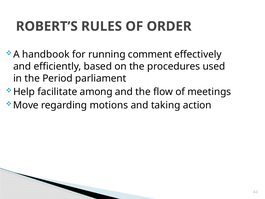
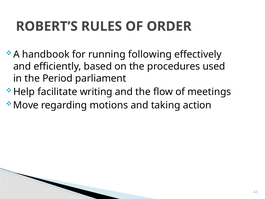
comment: comment -> following
among: among -> writing
